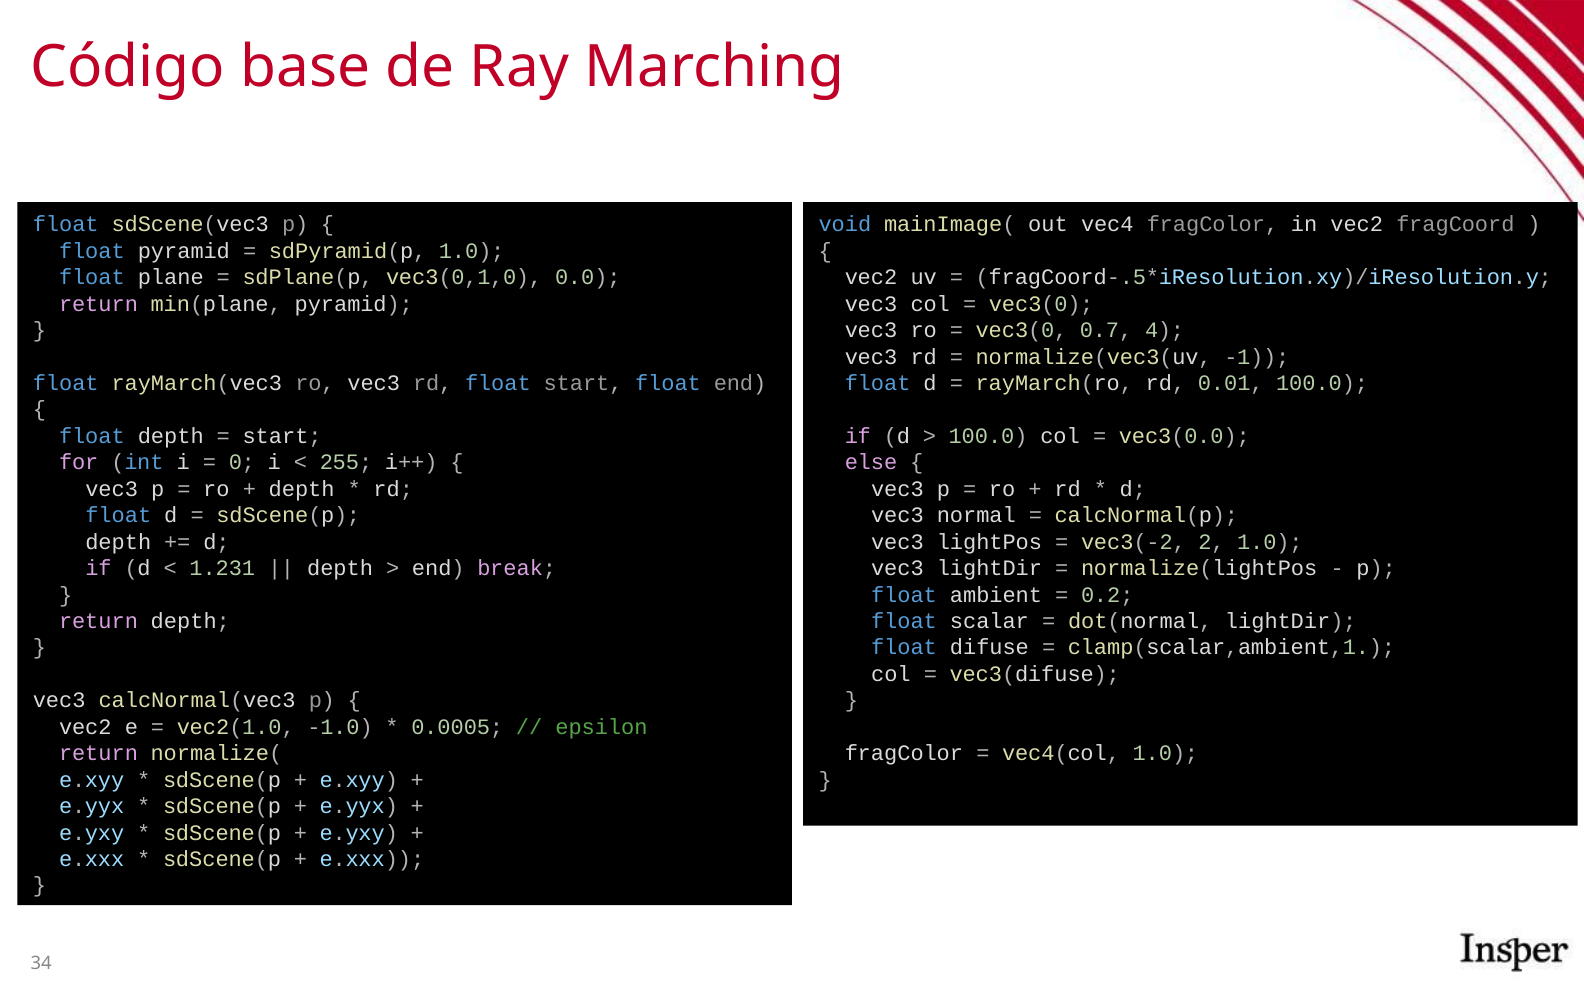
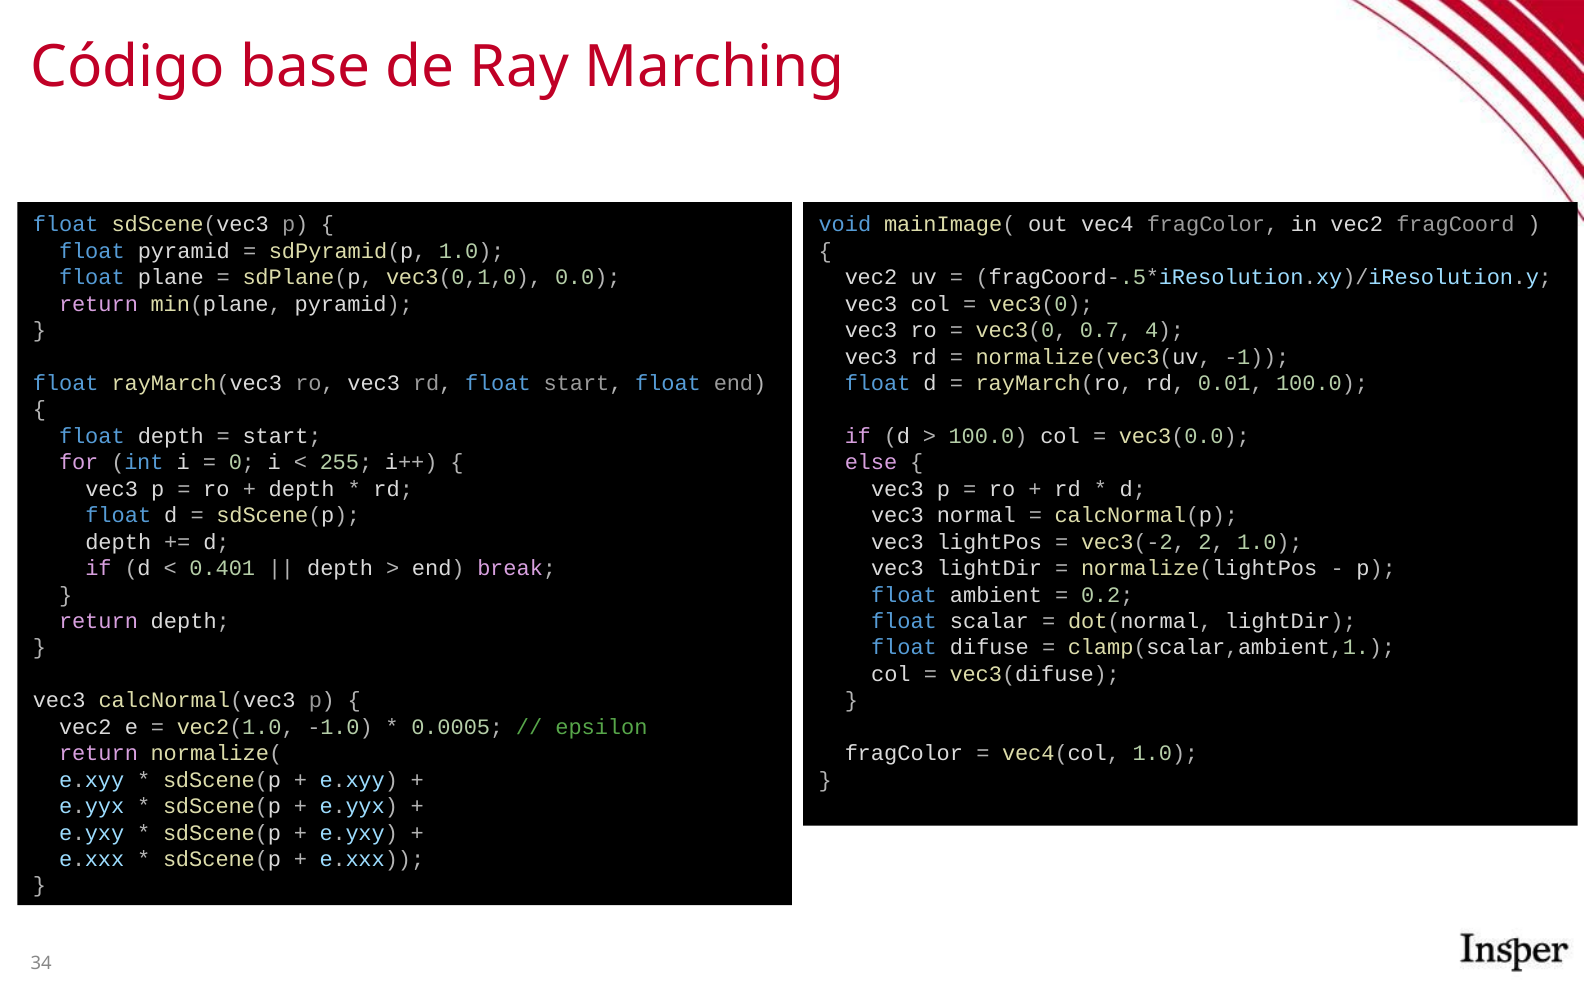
1.231: 1.231 -> 0.401
